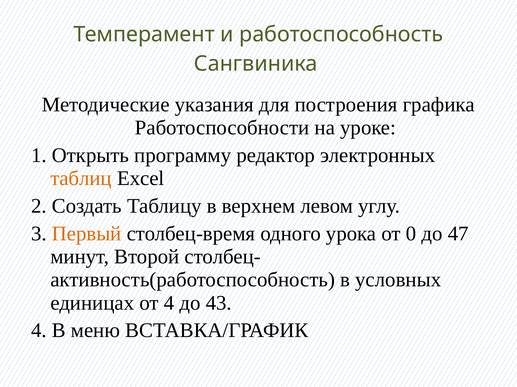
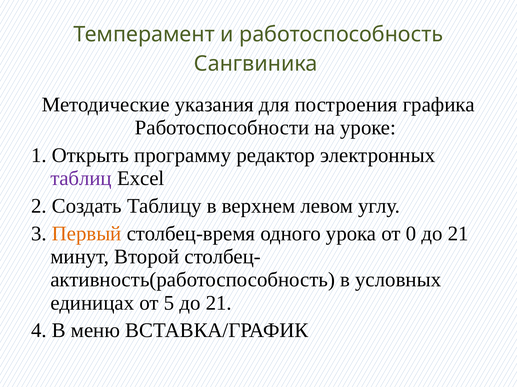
таблиц colour: orange -> purple
0 до 47: 47 -> 21
от 4: 4 -> 5
43 at (219, 303): 43 -> 21
